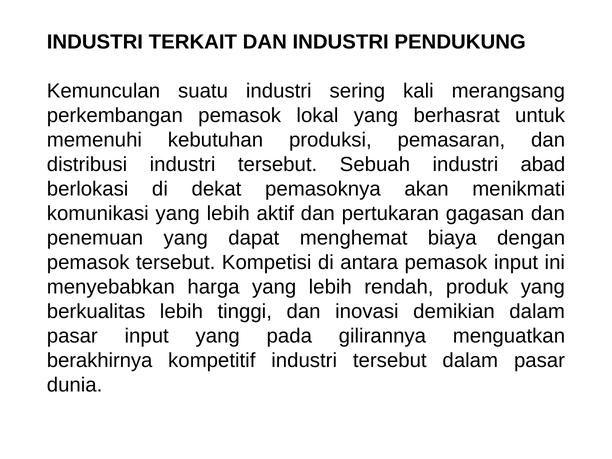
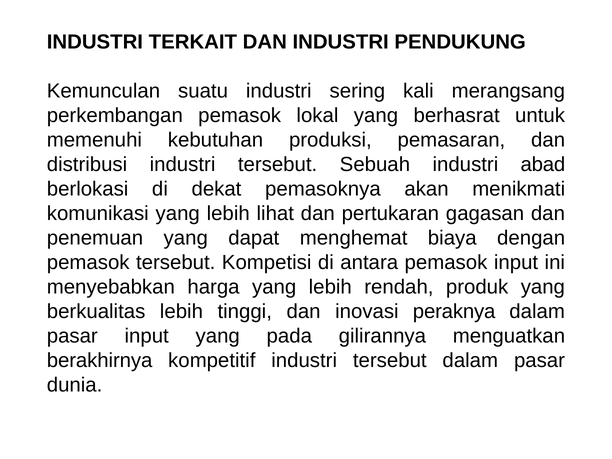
aktif: aktif -> lihat
demikian: demikian -> peraknya
